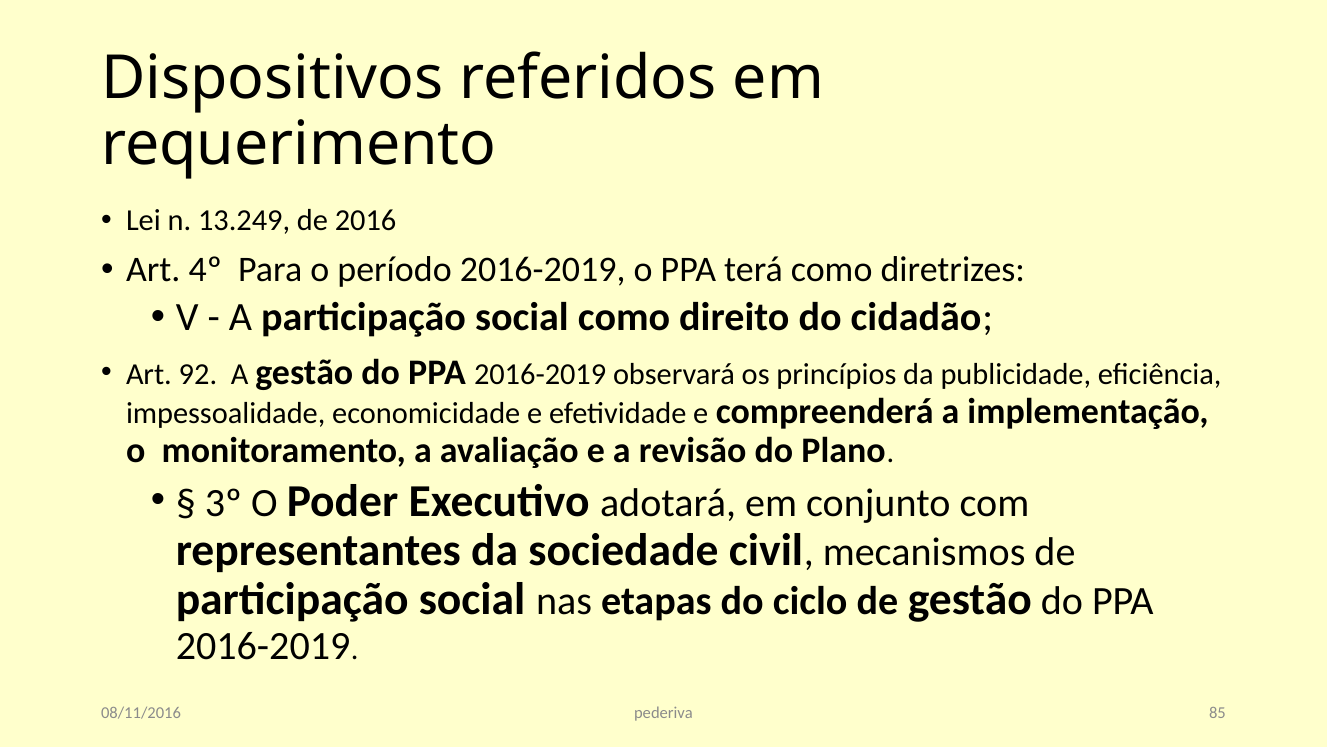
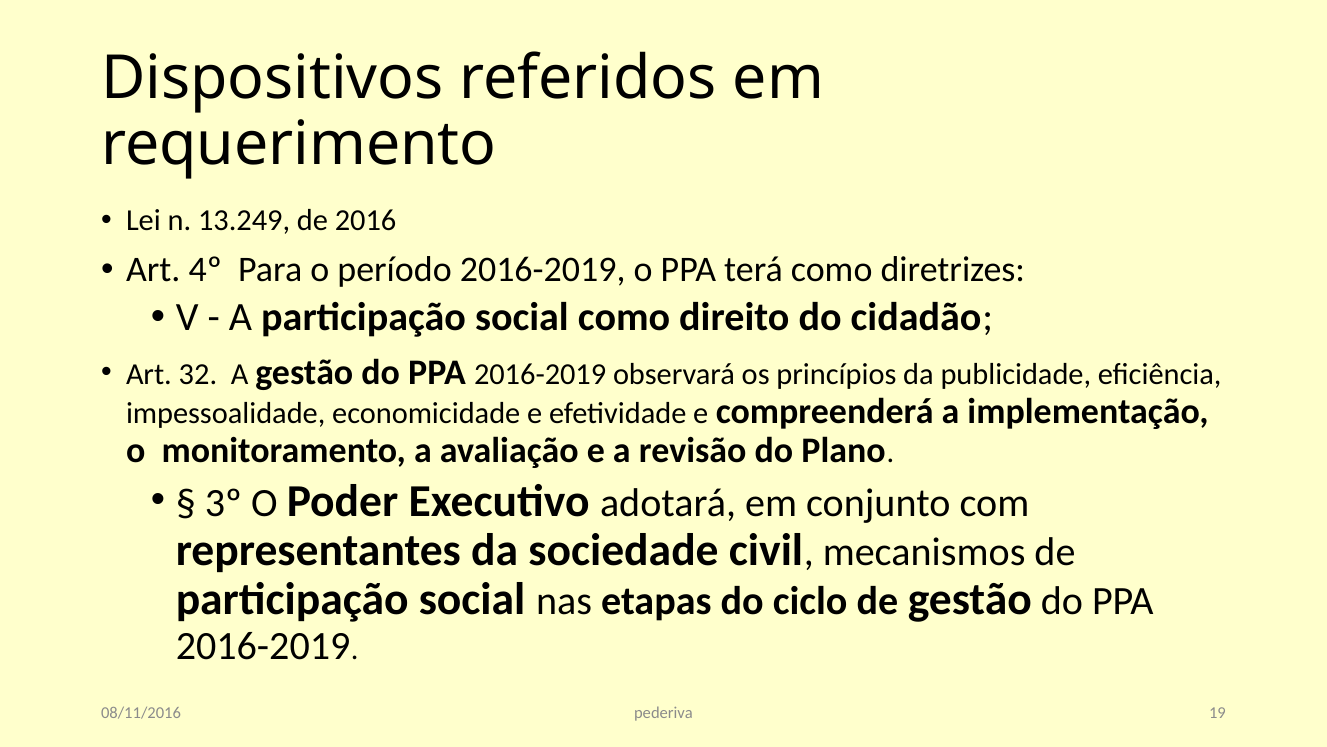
92: 92 -> 32
85: 85 -> 19
